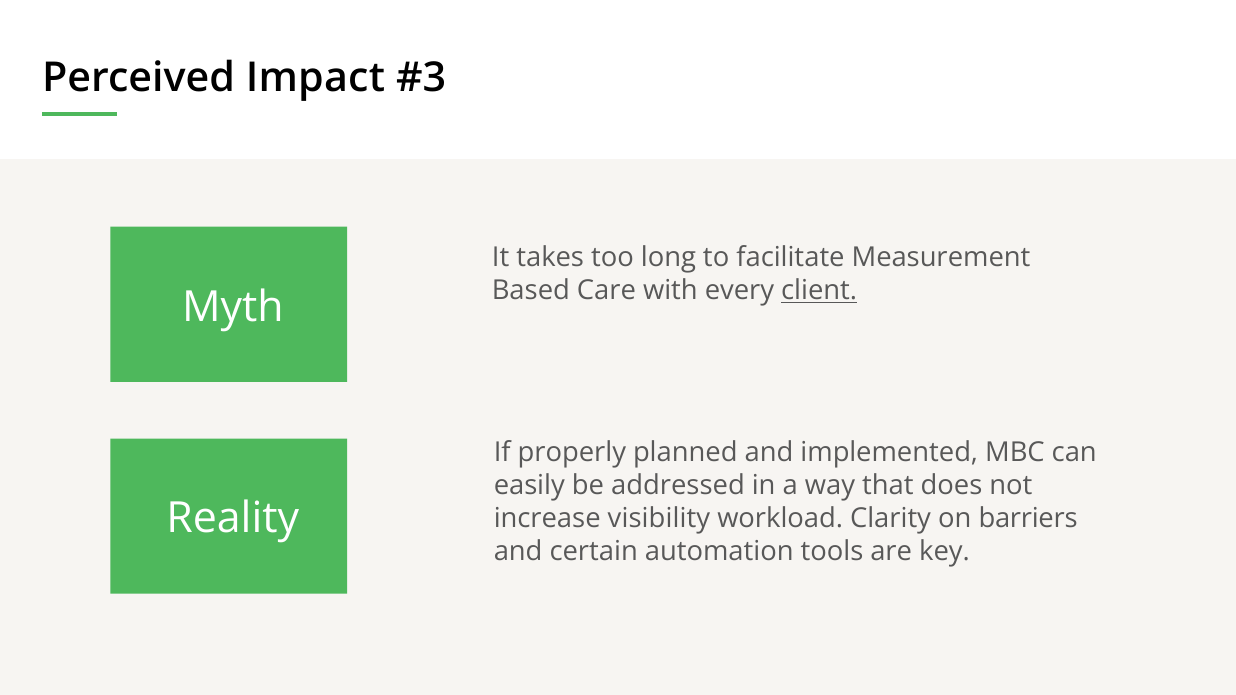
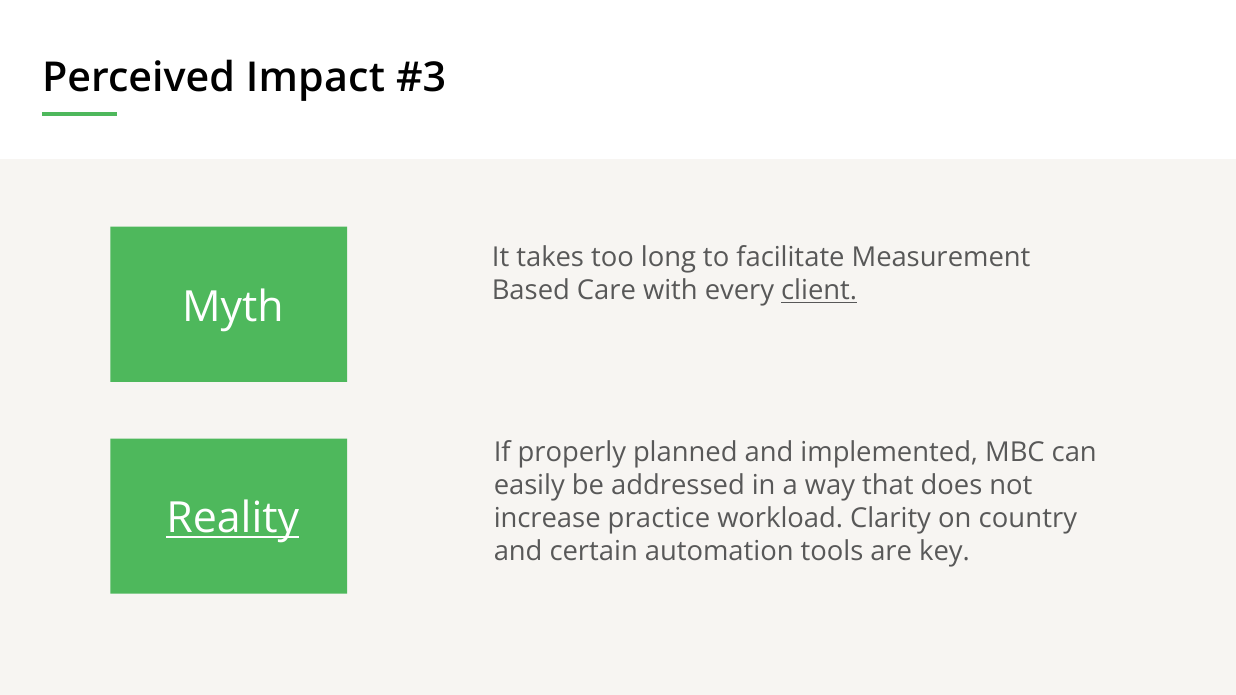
Reality underline: none -> present
visibility: visibility -> practice
barriers: barriers -> country
